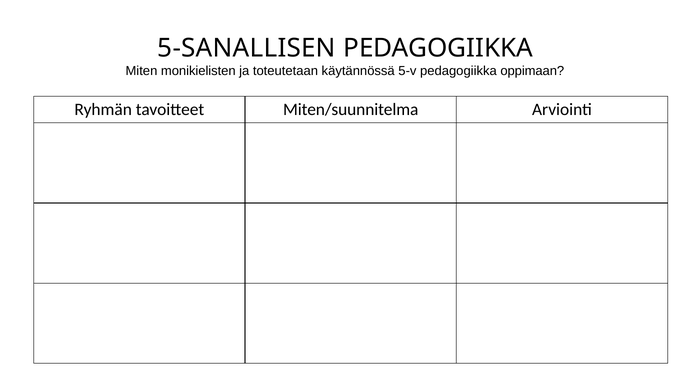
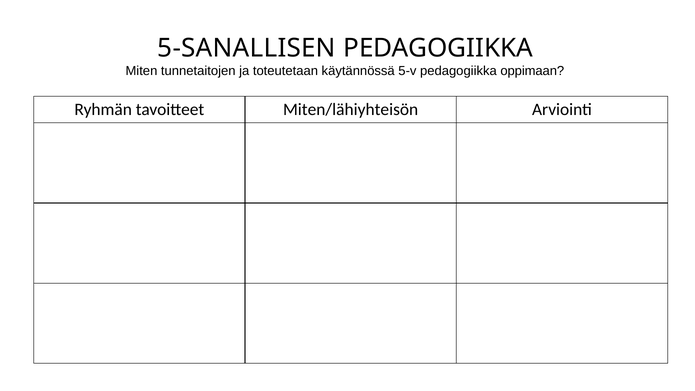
monikielisten: monikielisten -> tunnetaitojen
Miten/suunnitelma: Miten/suunnitelma -> Miten/lähiyhteisön
